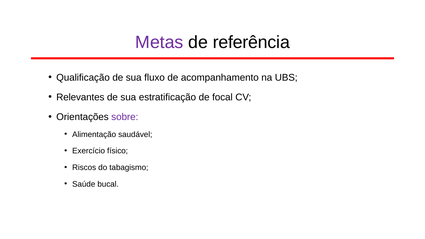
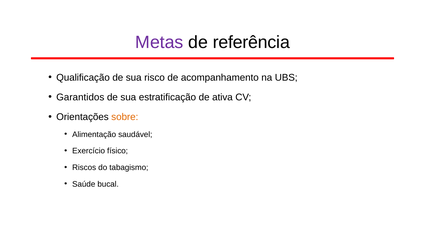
fluxo: fluxo -> risco
Relevantes: Relevantes -> Garantidos
focal: focal -> ativa
sobre colour: purple -> orange
